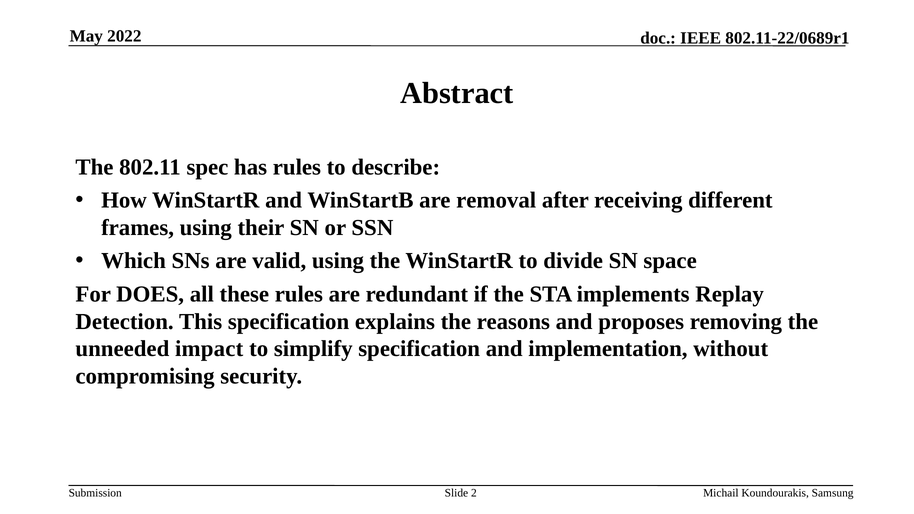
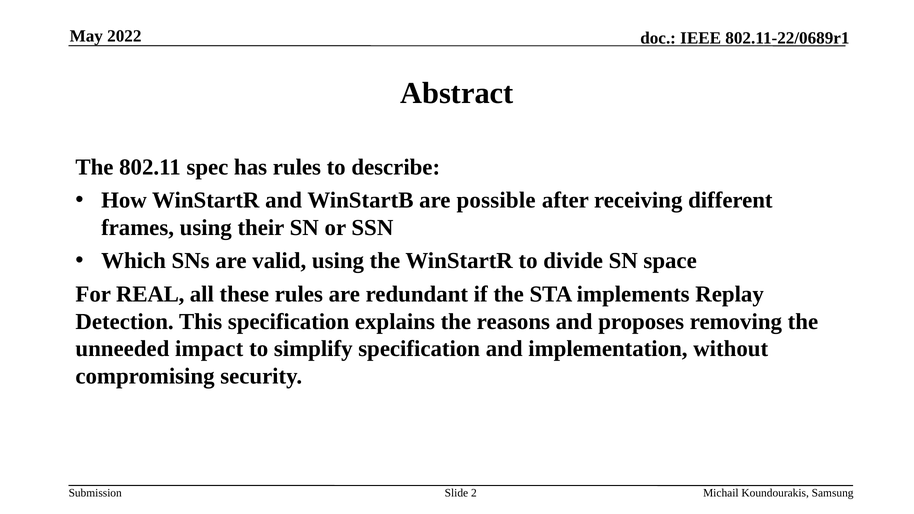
removal: removal -> possible
DOES: DOES -> REAL
